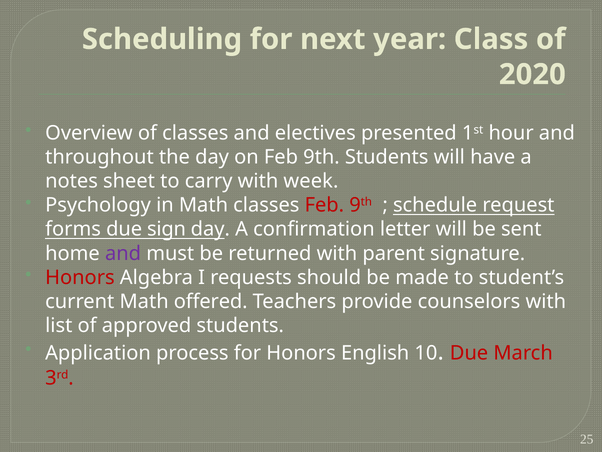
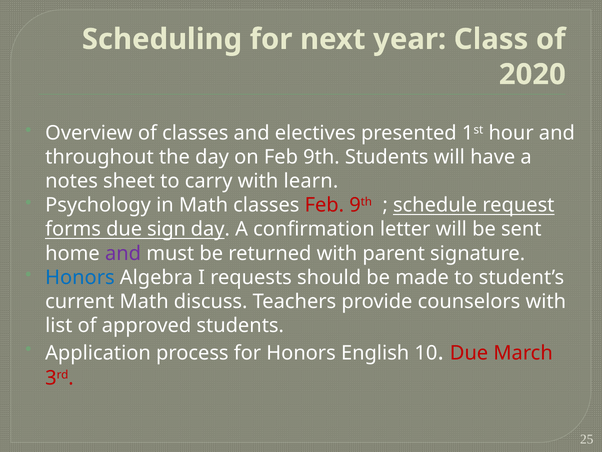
week: week -> learn
Honors at (80, 277) colour: red -> blue
offered: offered -> discuss
